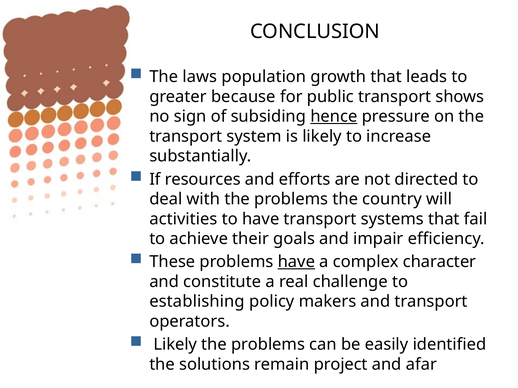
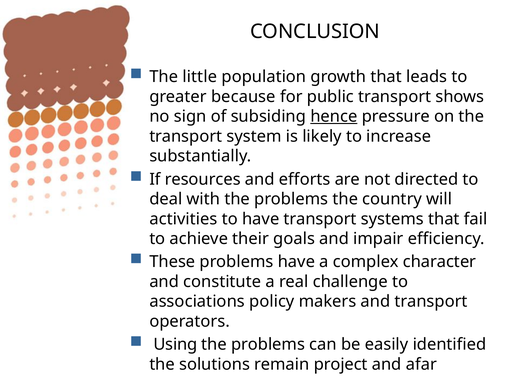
laws: laws -> little
have at (296, 262) underline: present -> none
establishing: establishing -> associations
Likely at (175, 345): Likely -> Using
